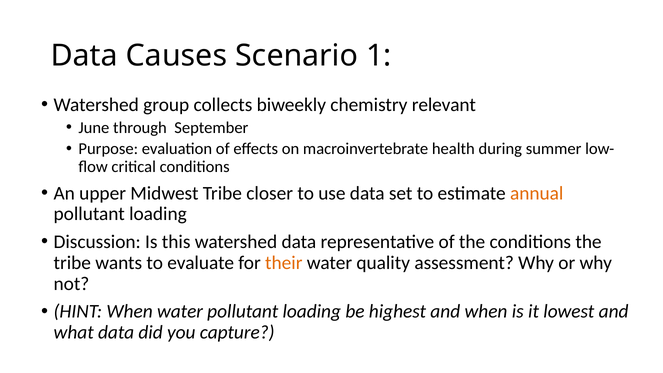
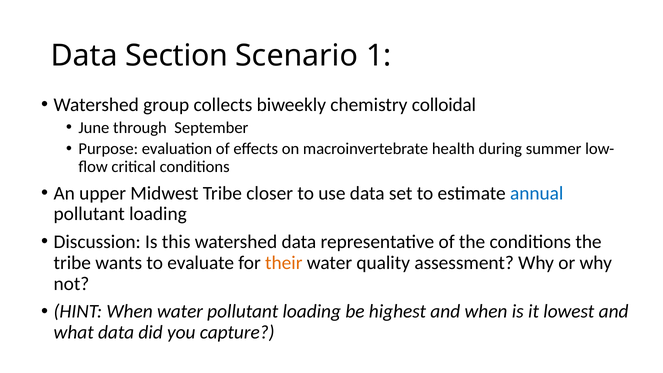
Causes: Causes -> Section
relevant: relevant -> colloidal
annual colour: orange -> blue
